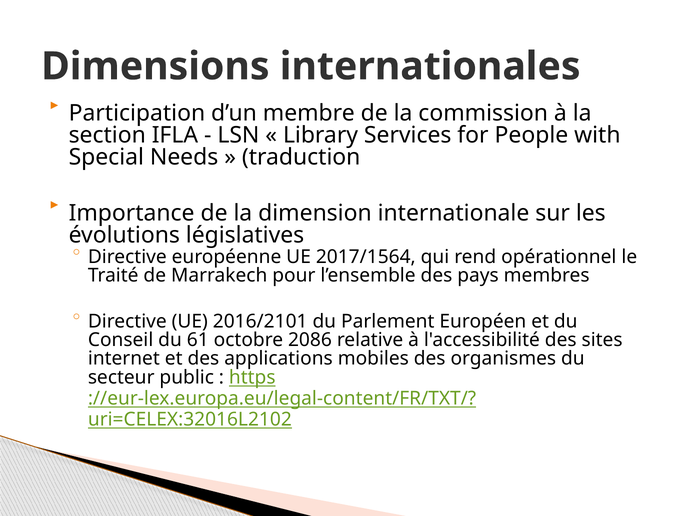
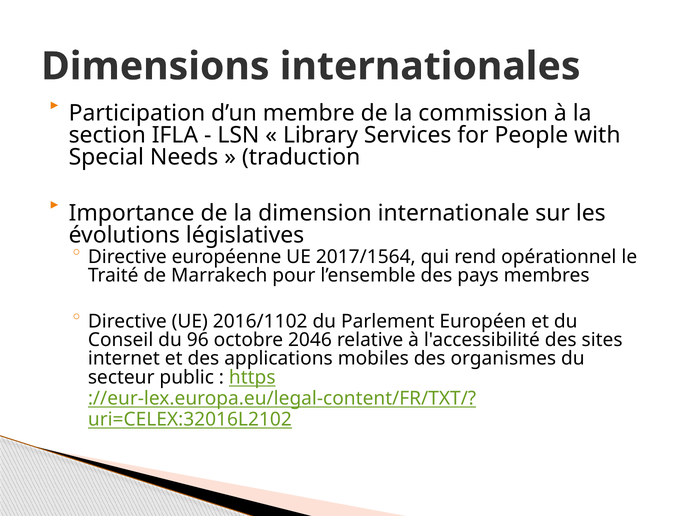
2016/2101: 2016/2101 -> 2016/1102
61: 61 -> 96
2086: 2086 -> 2046
